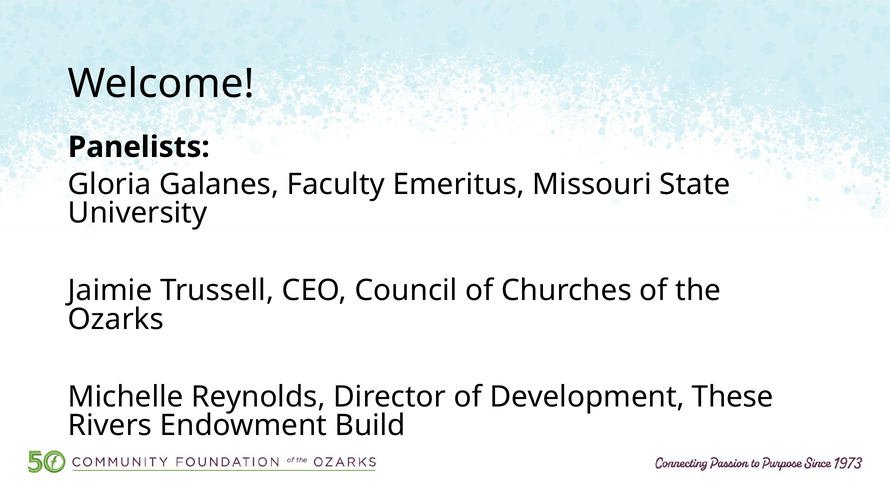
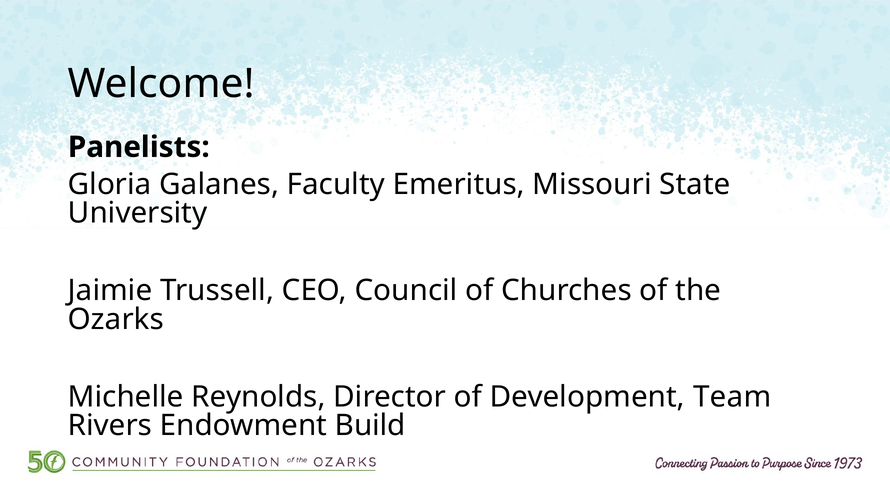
These: These -> Team
